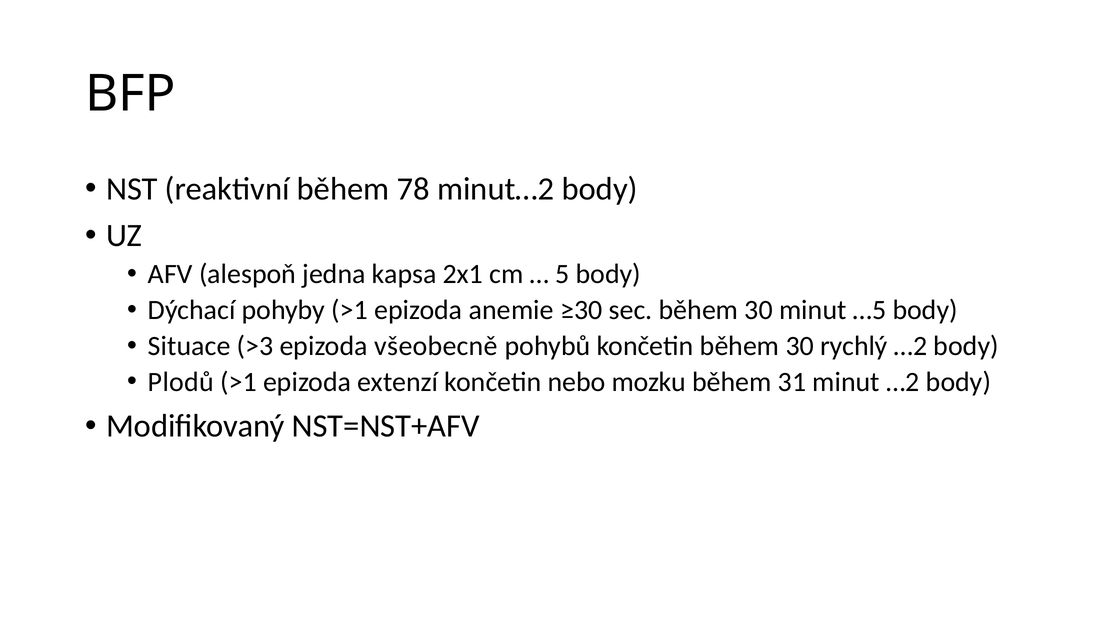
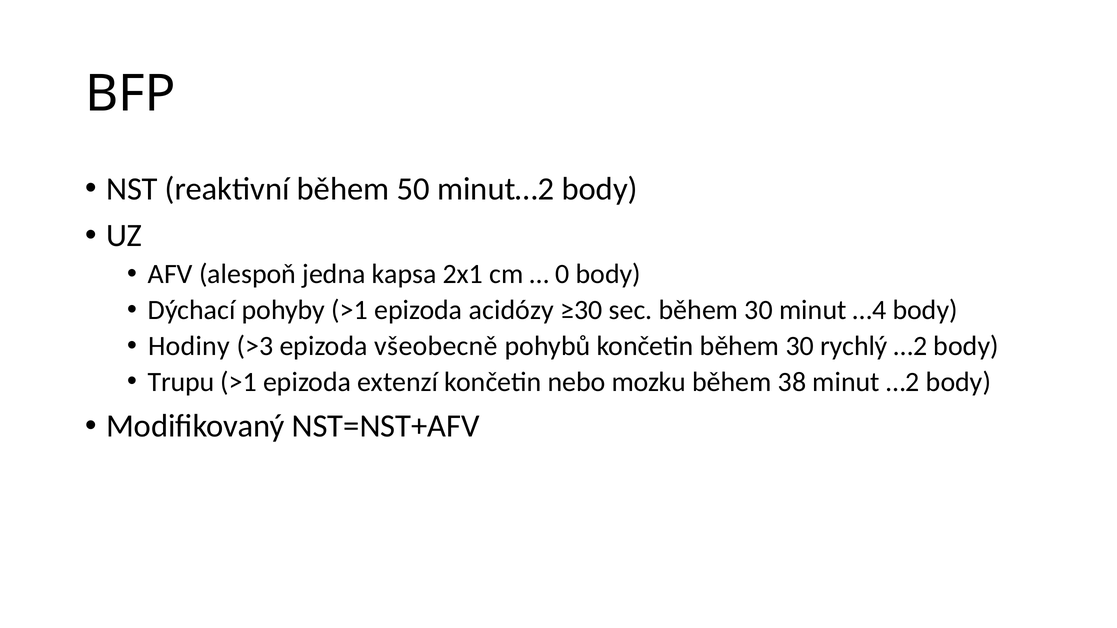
78: 78 -> 50
5: 5 -> 0
anemie: anemie -> acidózy
…5: …5 -> …4
Situace: Situace -> Hodiny
Plodů: Plodů -> Trupu
31: 31 -> 38
